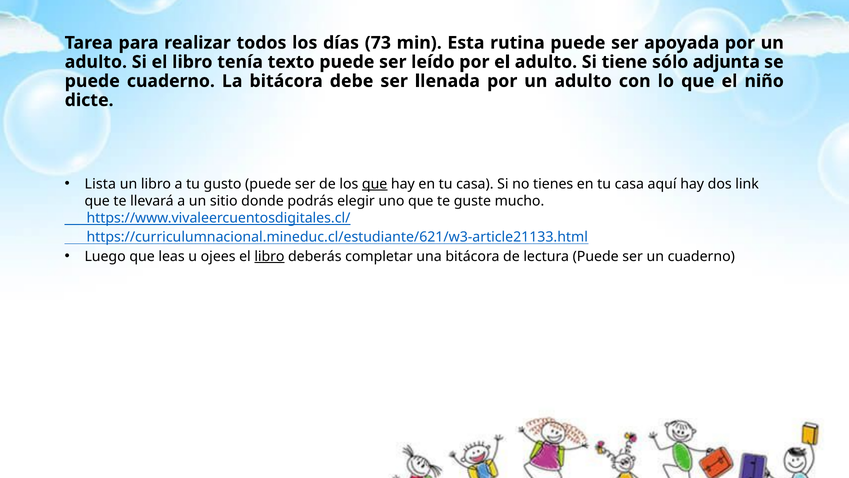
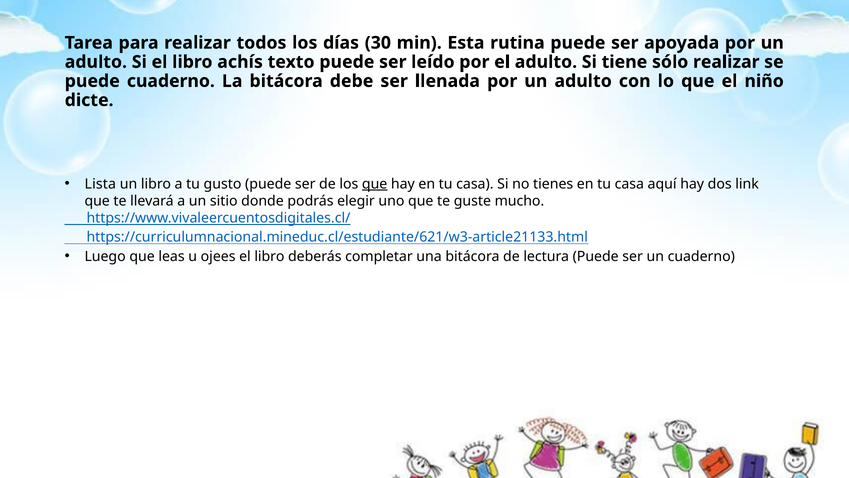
73: 73 -> 30
tenía: tenía -> achís
sólo adjunta: adjunta -> realizar
libro at (269, 256) underline: present -> none
